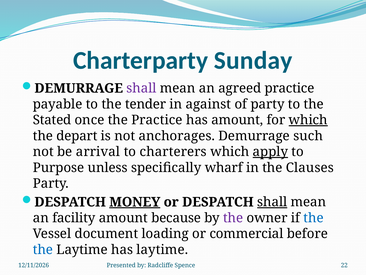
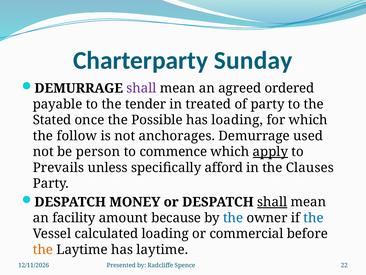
agreed practice: practice -> ordered
against: against -> treated
the Practice: Practice -> Possible
has amount: amount -> loading
which at (308, 120) underline: present -> none
depart: depart -> follow
such: such -> used
arrival: arrival -> person
charterers: charterers -> commence
Purpose: Purpose -> Prevails
wharf: wharf -> afford
MONEY underline: present -> none
the at (233, 218) colour: purple -> blue
document: document -> calculated
the at (43, 249) colour: blue -> orange
